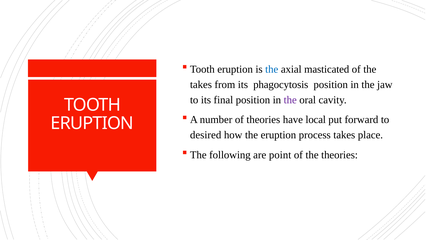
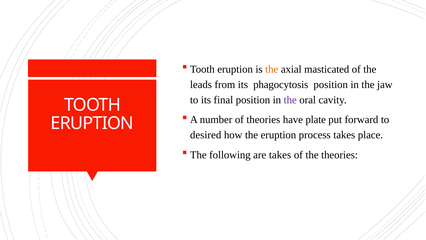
the at (272, 69) colour: blue -> orange
takes at (201, 84): takes -> leads
local: local -> plate
are point: point -> takes
